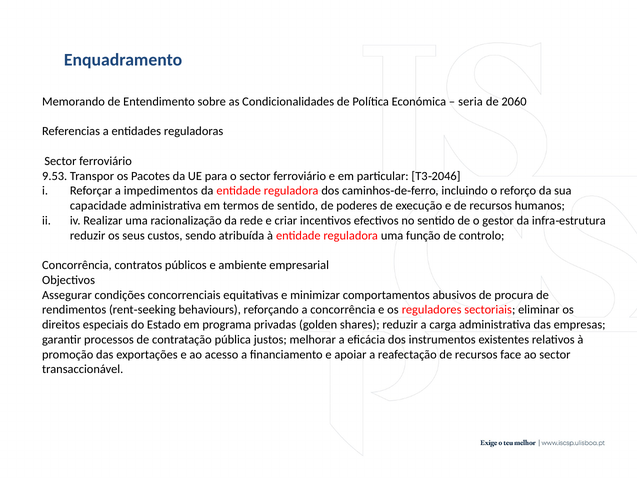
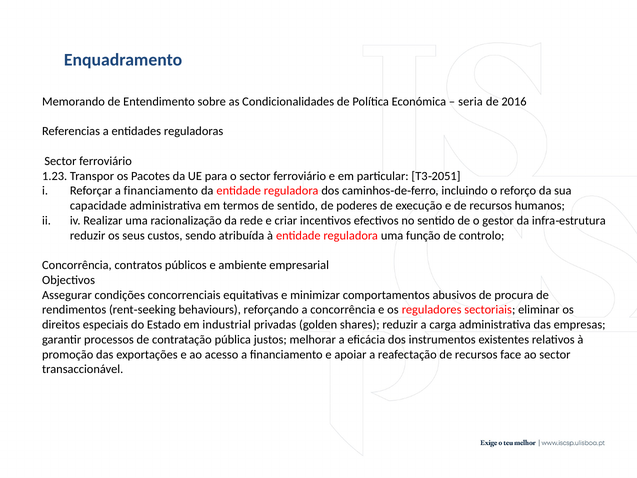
2060: 2060 -> 2016
9.53: 9.53 -> 1.23
2046: 2046 -> 2051
Reforçar a impedimentos: impedimentos -> financiamento
programa: programa -> industrial
